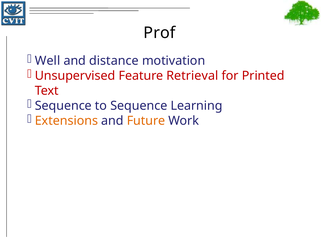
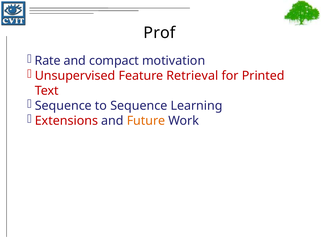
Well: Well -> Rate
distance: distance -> compact
Extensions colour: orange -> red
